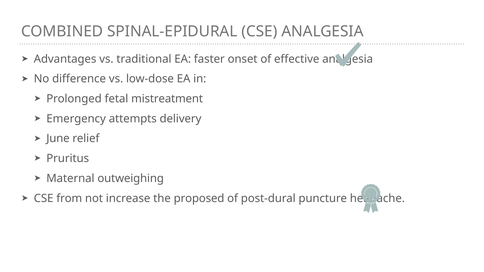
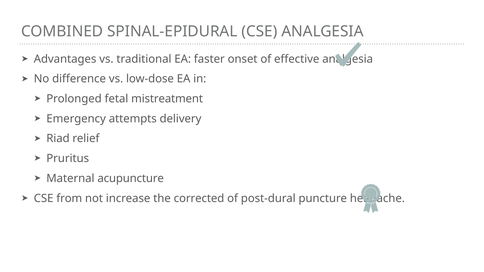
June: June -> Riad
outweighing: outweighing -> acupuncture
proposed: proposed -> corrected
